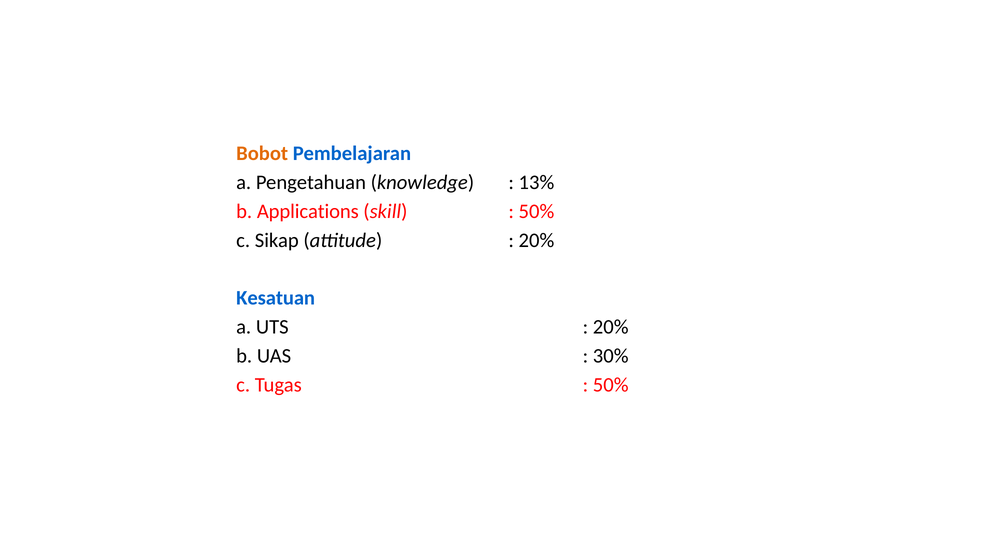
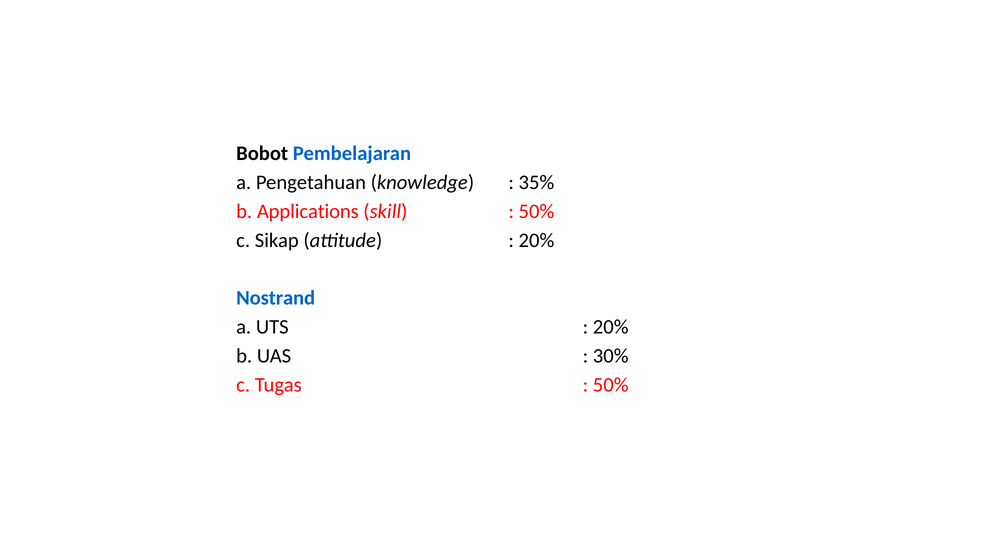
Bobot colour: orange -> black
13%: 13% -> 35%
Kesatuan: Kesatuan -> Nostrand
